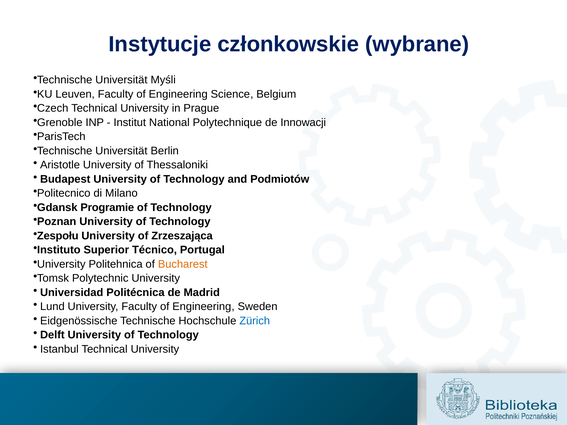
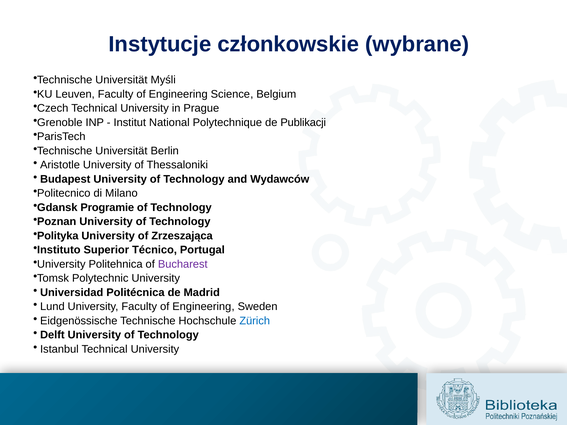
Innowacji: Innowacji -> Publikacji
Podmiotów: Podmiotów -> Wydawców
Zespołu: Zespołu -> Polityka
Bucharest colour: orange -> purple
